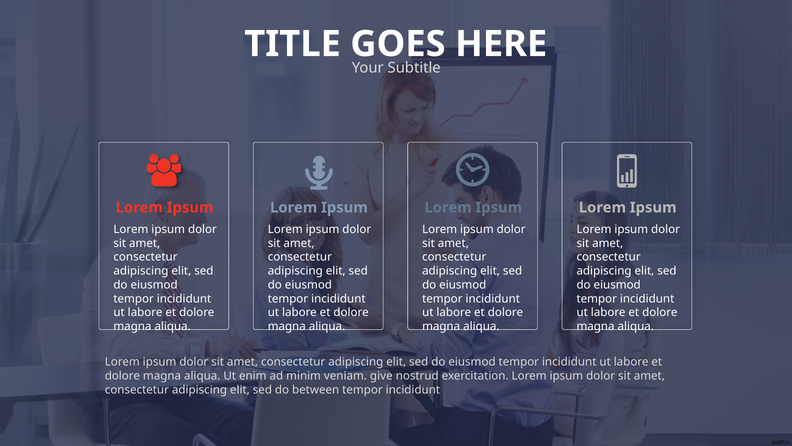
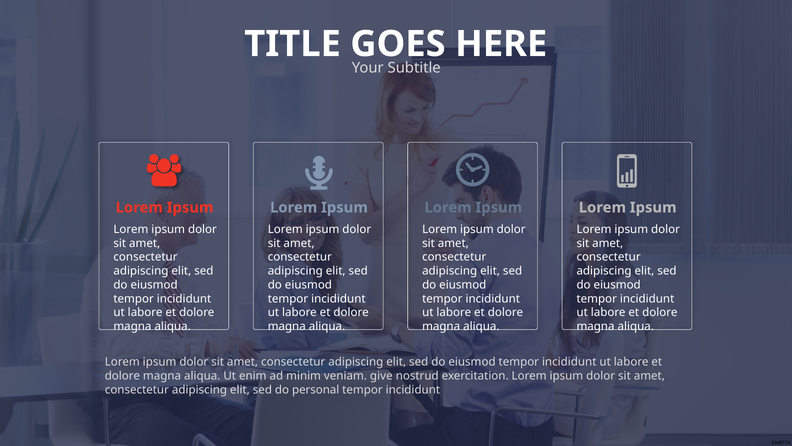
between: between -> personal
